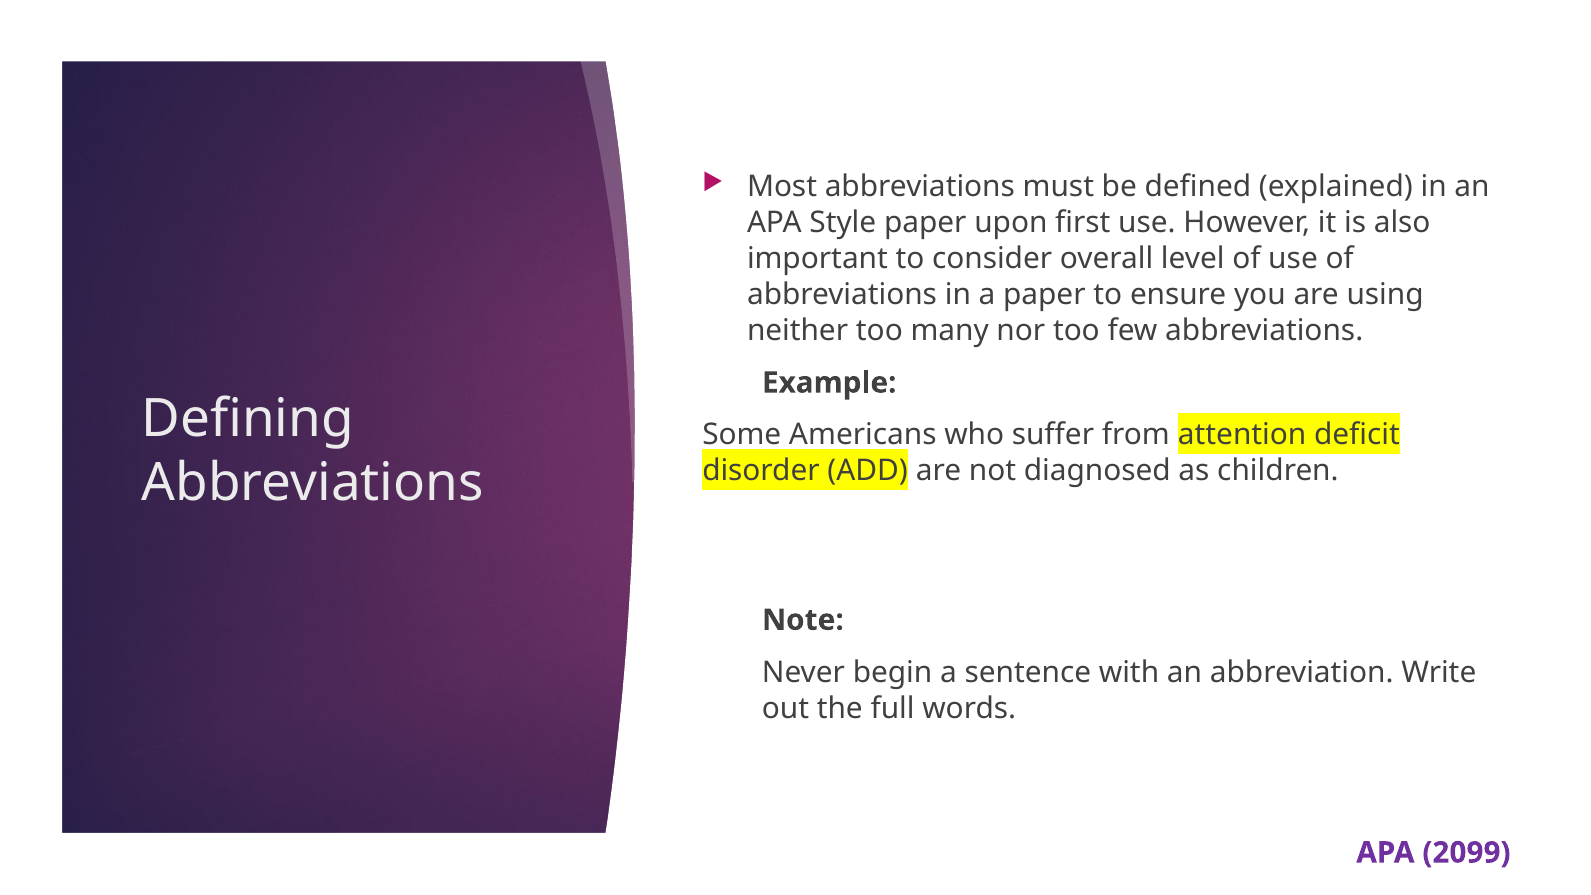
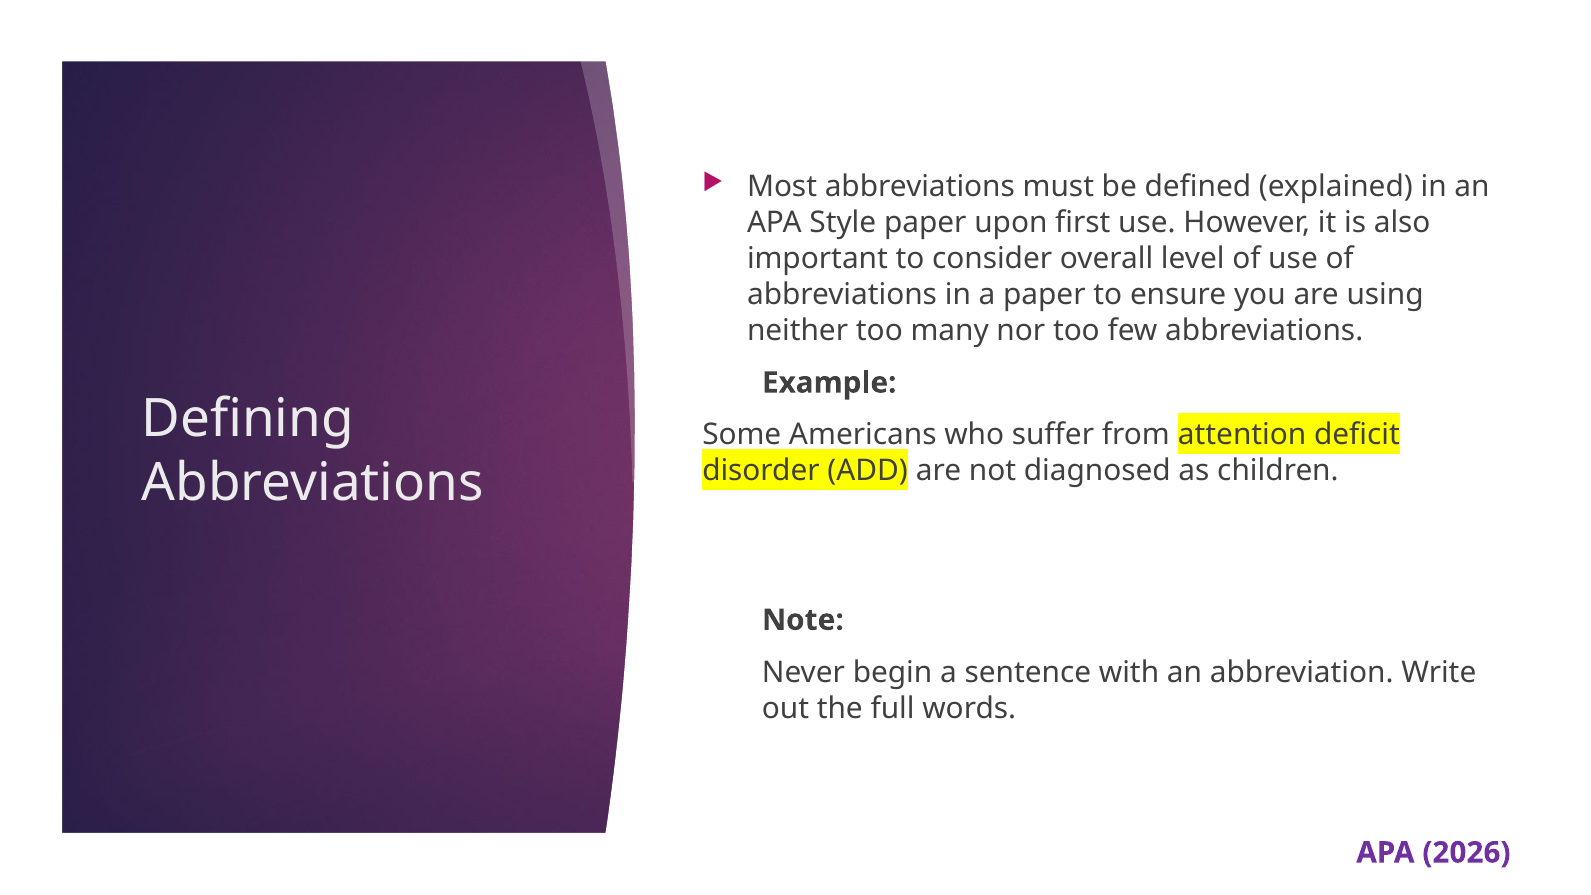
2099: 2099 -> 2026
